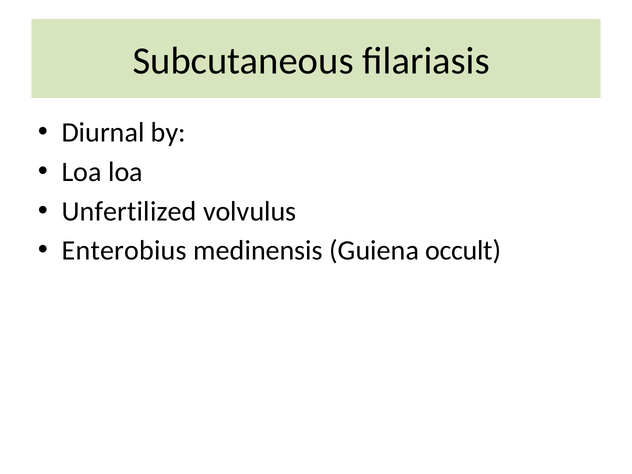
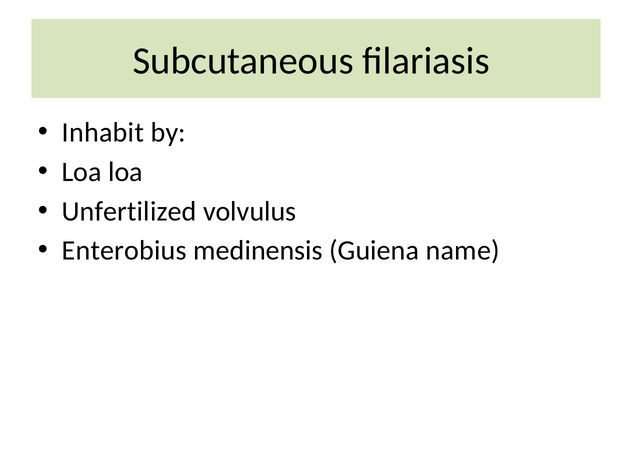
Diurnal: Diurnal -> Inhabit
occult: occult -> name
